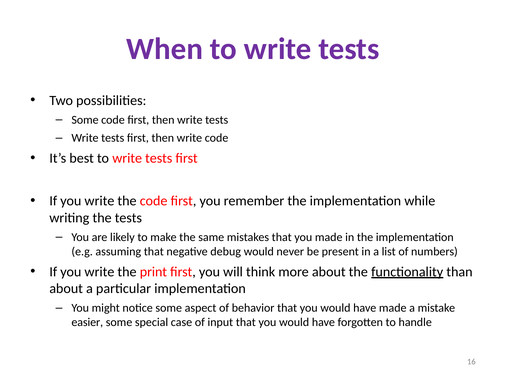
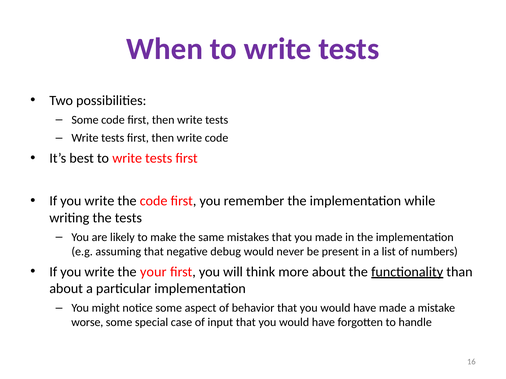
print: print -> your
easier: easier -> worse
